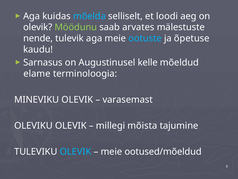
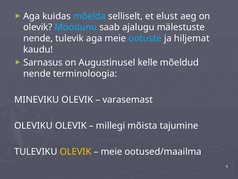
loodi: loodi -> elust
Möödunu colour: light green -> light blue
arvates: arvates -> ajalugu
õpetuse: õpetuse -> hiljemat
elame at (37, 73): elame -> nende
OLEVIK at (75, 151) colour: light blue -> yellow
ootused/mõeldud: ootused/mõeldud -> ootused/maailma
